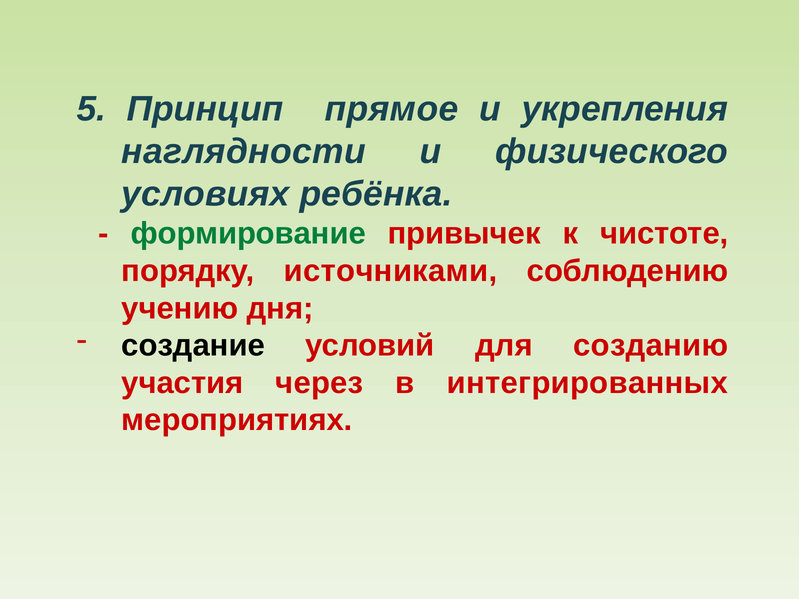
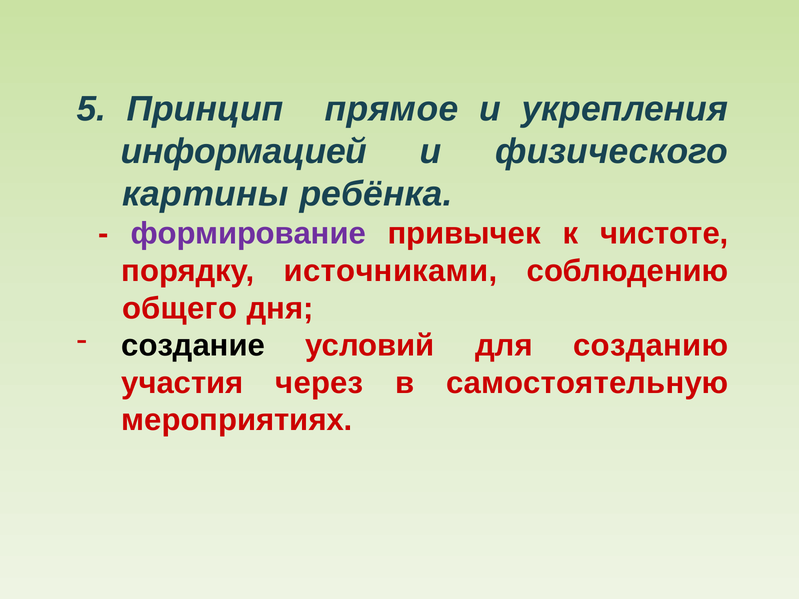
наглядности: наглядности -> информацией
условиях: условиях -> картины
формирование colour: green -> purple
учению: учению -> общего
интегрированных: интегрированных -> самостоятельную
